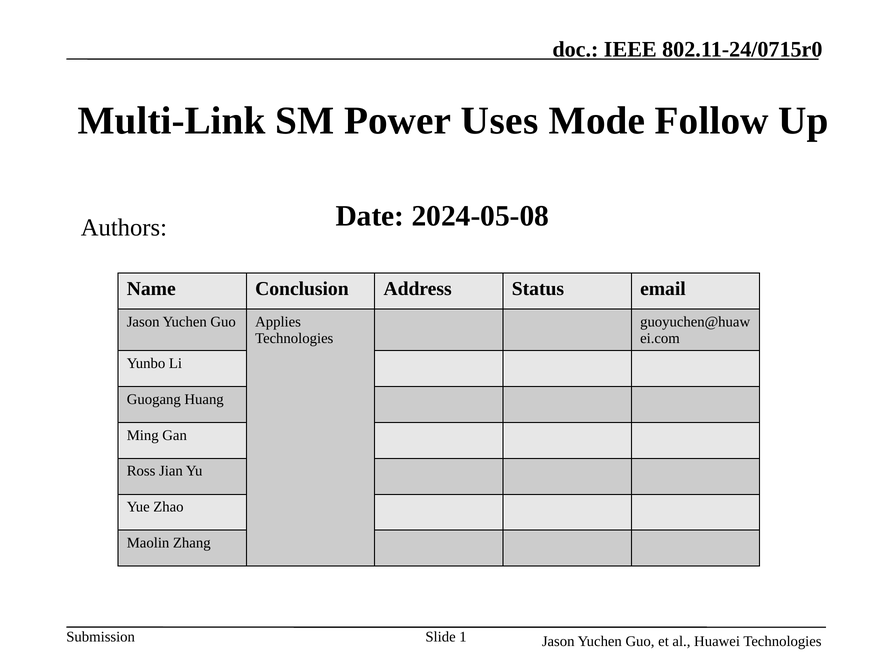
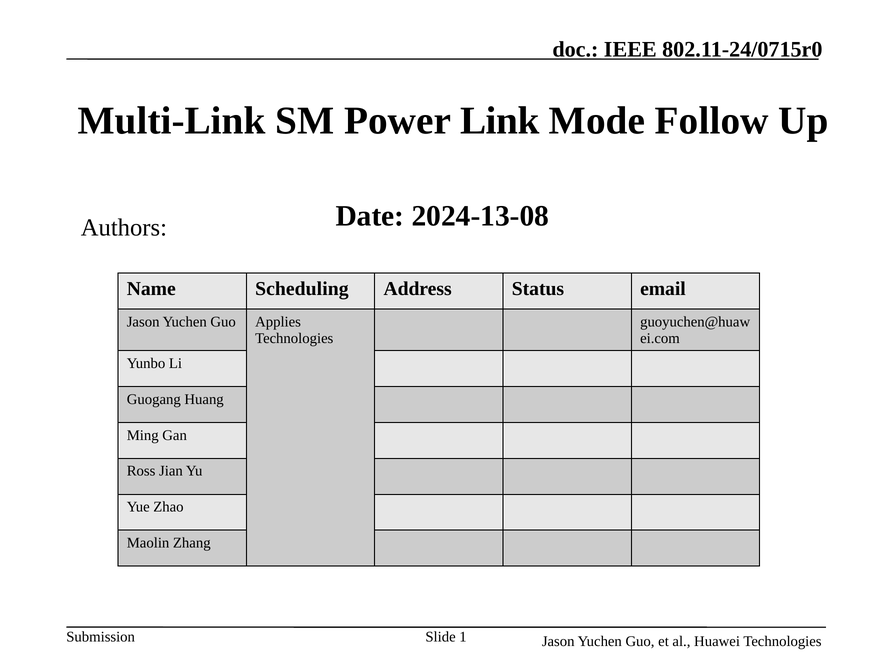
Uses: Uses -> Link
2024-05-08: 2024-05-08 -> 2024-13-08
Conclusion: Conclusion -> Scheduling
